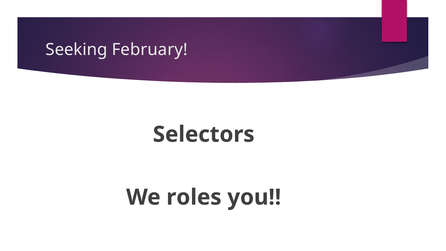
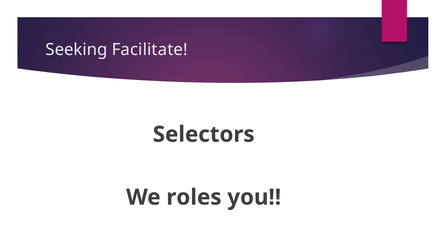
February: February -> Facilitate
